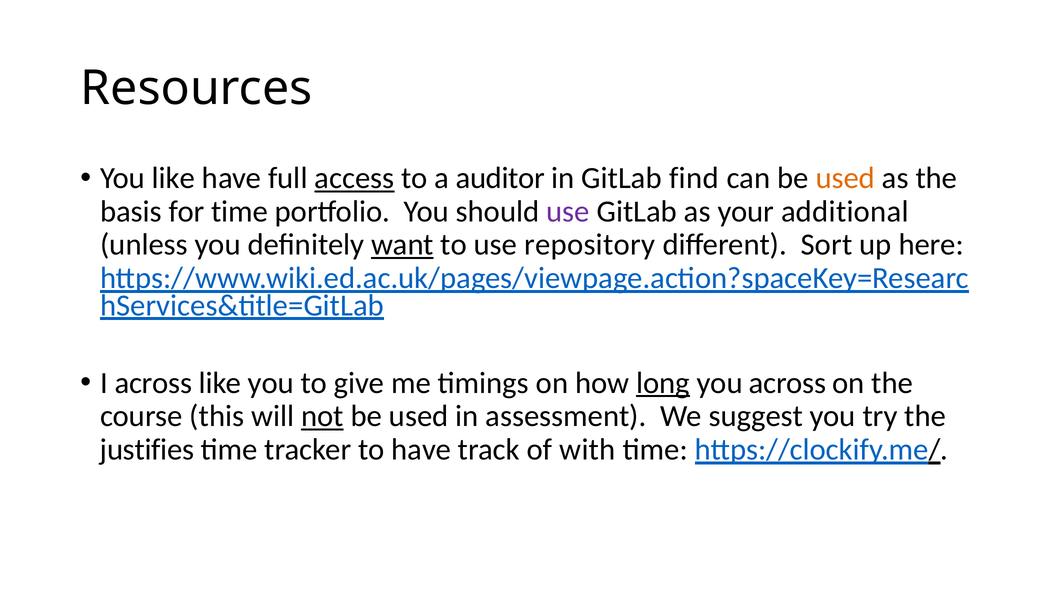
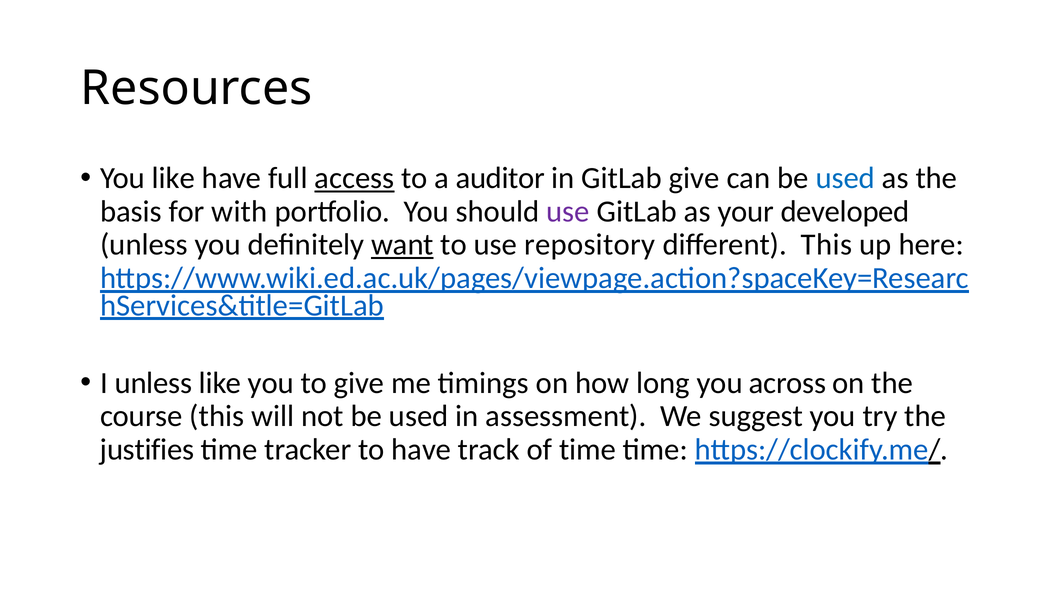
GitLab find: find -> give
used at (845, 178) colour: orange -> blue
for time: time -> with
additional: additional -> developed
different Sort: Sort -> This
I across: across -> unless
long underline: present -> none
not underline: present -> none
of with: with -> time
